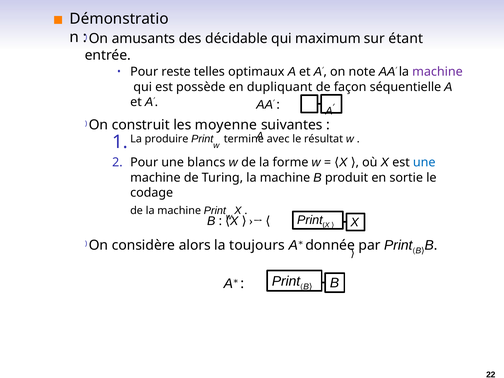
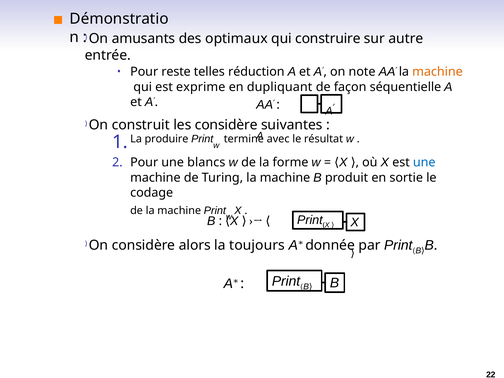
décidable: décidable -> optimaux
maximum: maximum -> construire
étant: étant -> autre
optimaux: optimaux -> réduction
machine at (437, 72) colour: purple -> orange
possède: possède -> exprime
les moyenne: moyenne -> considère
